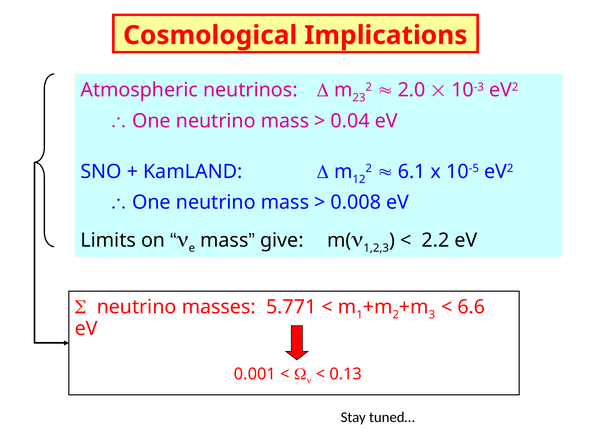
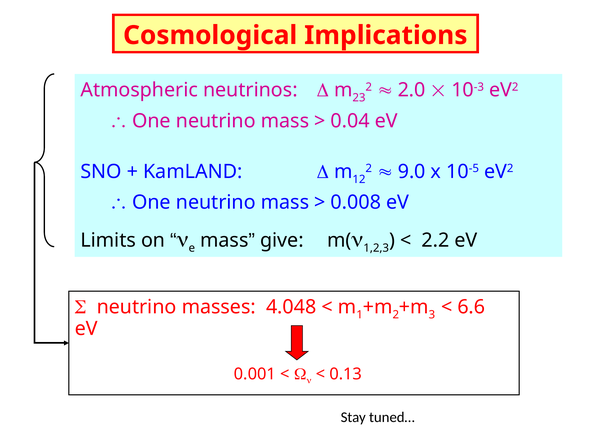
6.1: 6.1 -> 9.0
5.771: 5.771 -> 4.048
